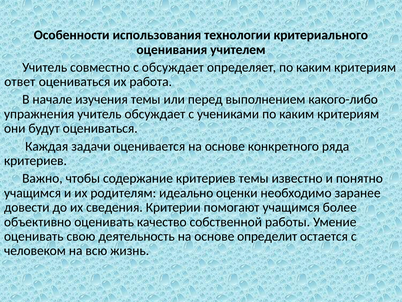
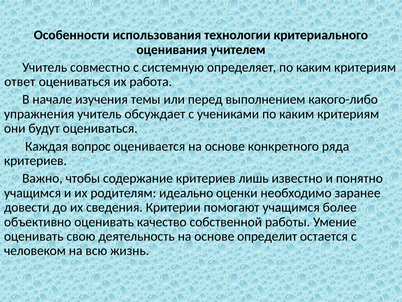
с обсуждает: обсуждает -> системную
задачи: задачи -> вопрос
критериев темы: темы -> лишь
